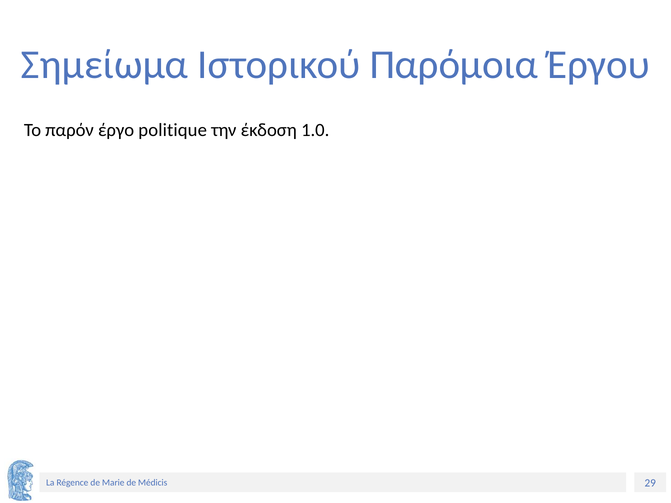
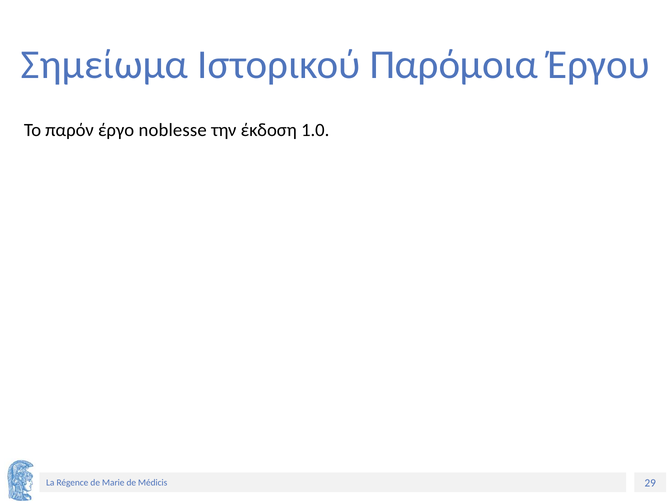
politique: politique -> noblesse
